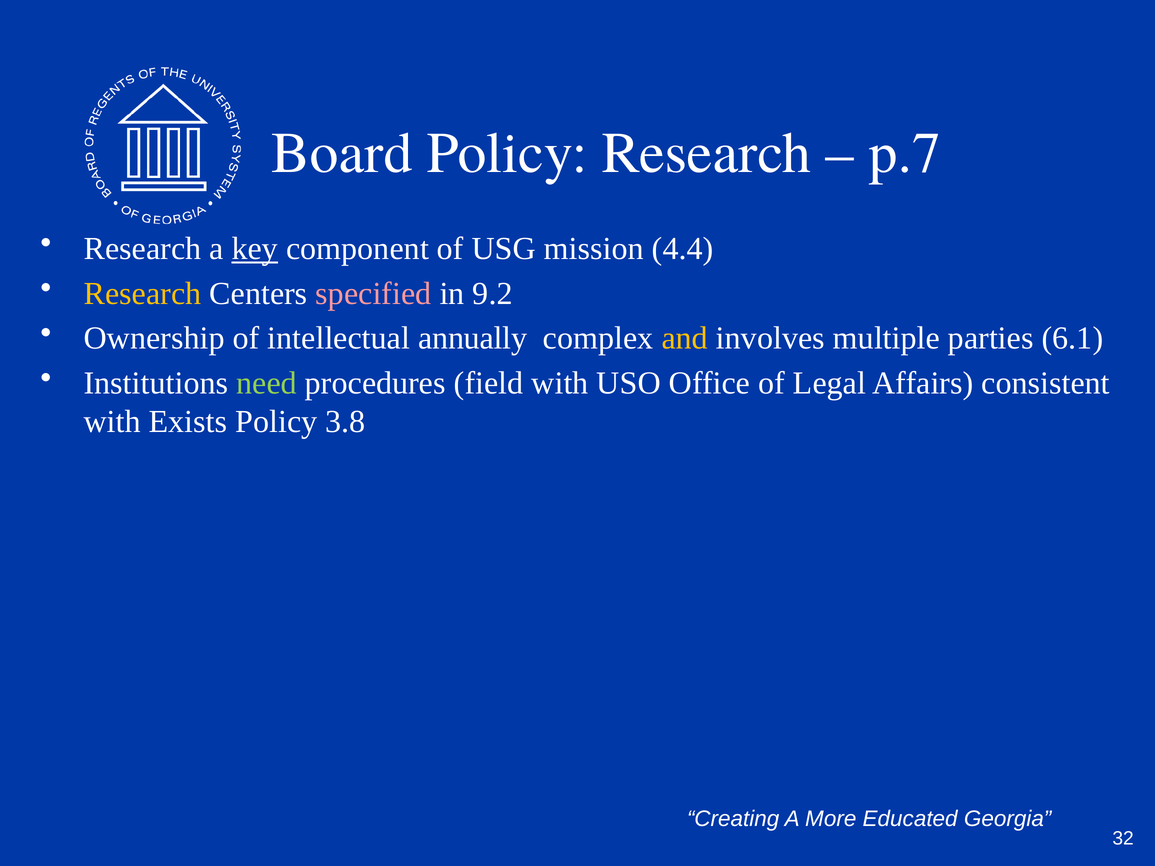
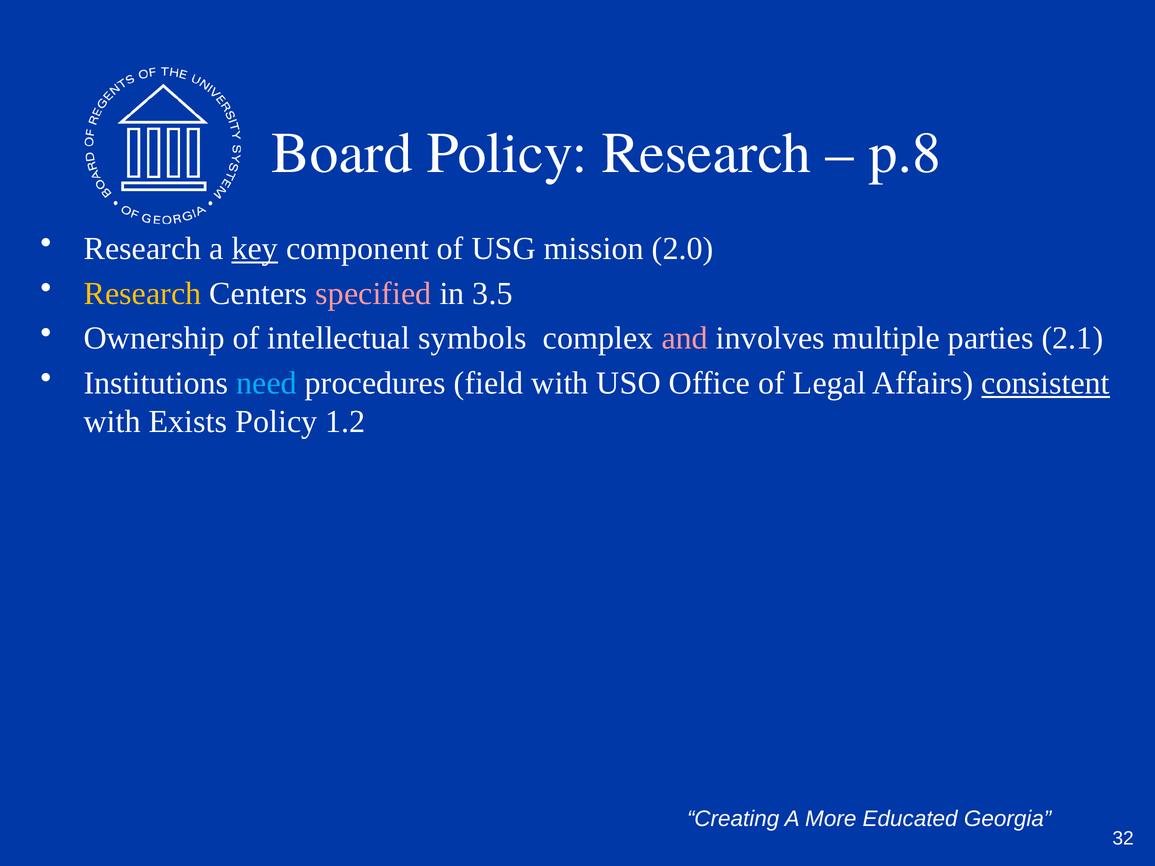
p.7: p.7 -> p.8
4.4: 4.4 -> 2.0
9.2: 9.2 -> 3.5
annually: annually -> symbols
and colour: yellow -> pink
6.1: 6.1 -> 2.1
need colour: light green -> light blue
consistent underline: none -> present
3.8: 3.8 -> 1.2
